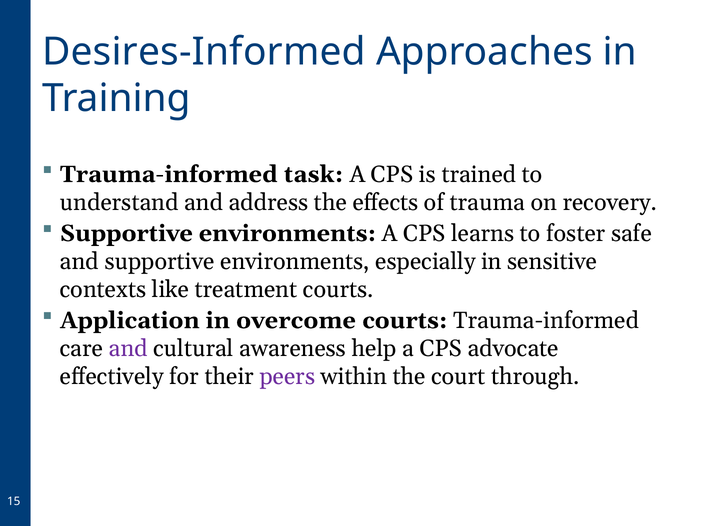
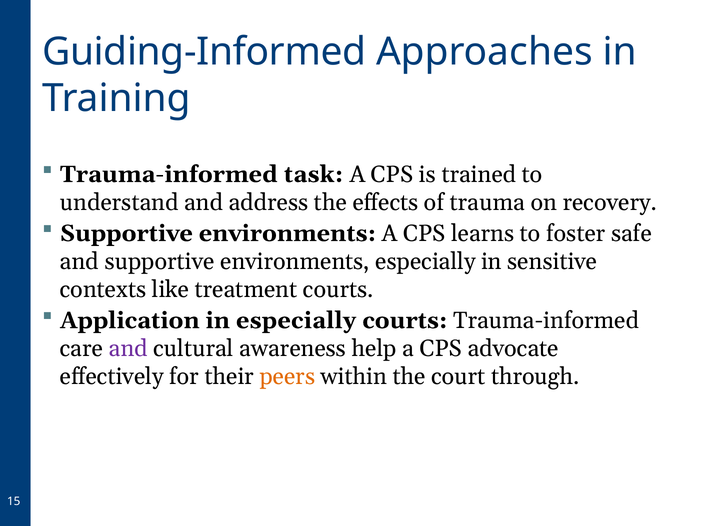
Desires-Informed: Desires-Informed -> Guiding-Informed
in overcome: overcome -> especially
peers colour: purple -> orange
